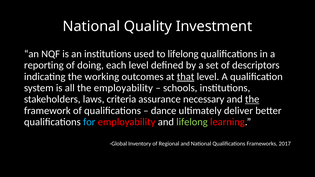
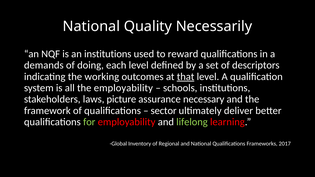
Investment: Investment -> Necessarily
to lifelong: lifelong -> reward
reporting: reporting -> demands
criteria: criteria -> picture
the at (252, 99) underline: present -> none
dance: dance -> sector
for colour: light blue -> light green
